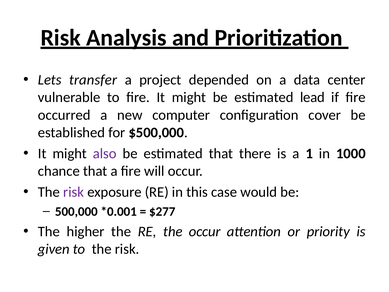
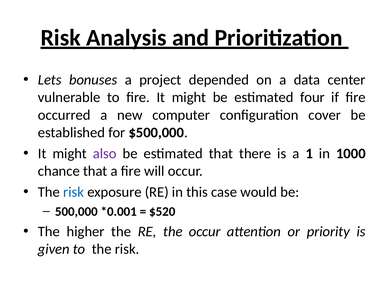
transfer: transfer -> bonuses
lead: lead -> four
risk at (74, 192) colour: purple -> blue
$277: $277 -> $520
